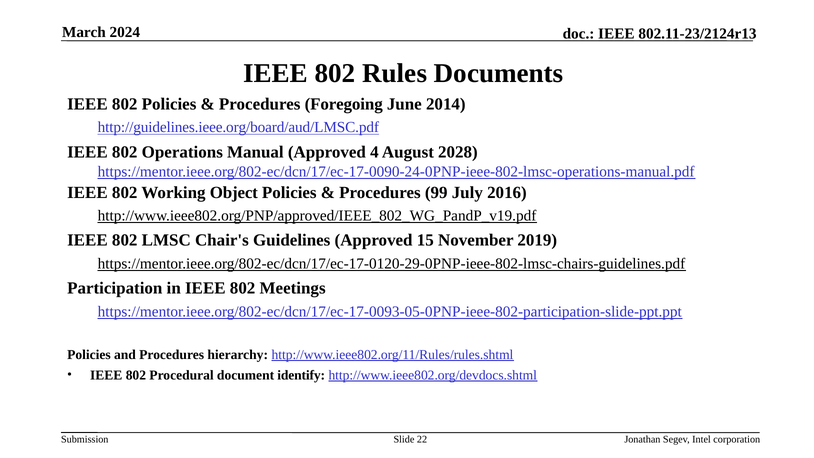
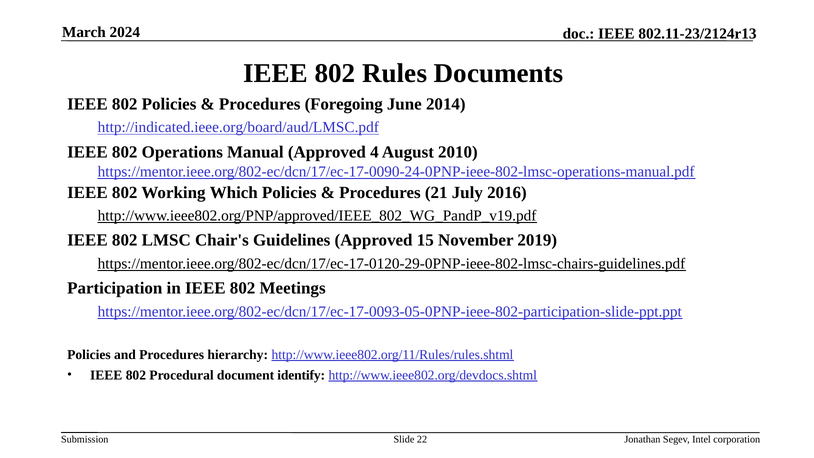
http://guidelines.ieee.org/board/aud/LMSC.pdf: http://guidelines.ieee.org/board/aud/LMSC.pdf -> http://indicated.ieee.org/board/aud/LMSC.pdf
2028: 2028 -> 2010
Object: Object -> Which
99: 99 -> 21
